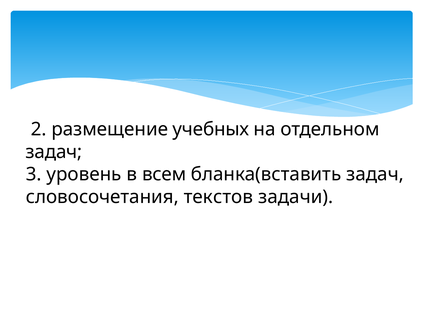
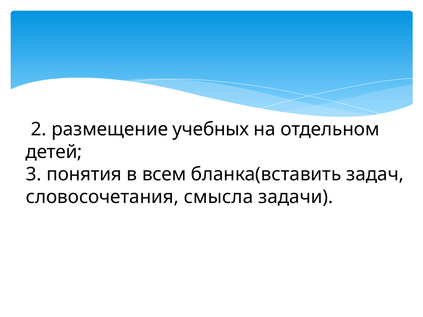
задач at (54, 152): задач -> детей
уровень: уровень -> понятия
текстов: текстов -> смысла
